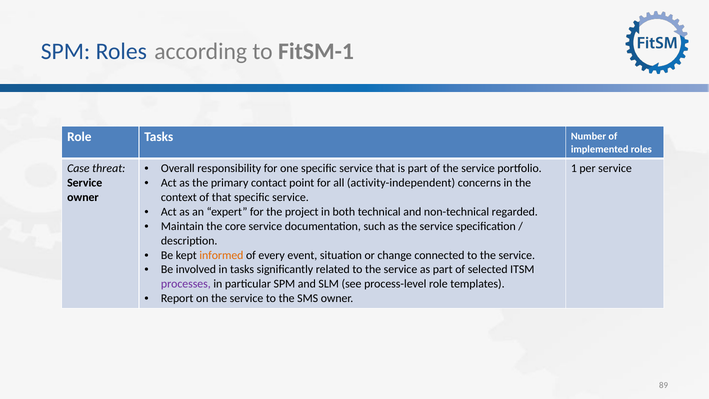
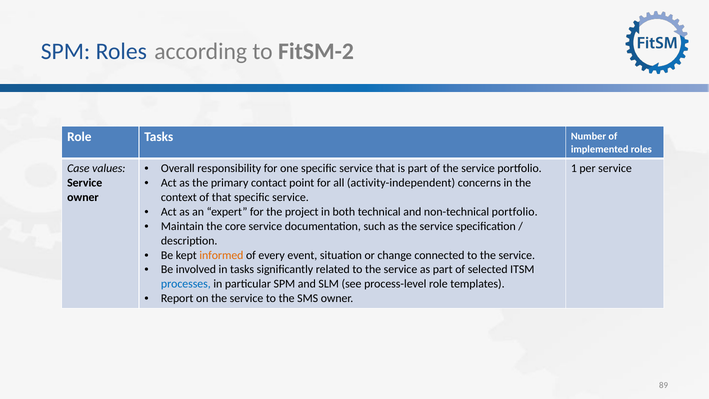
FitSM-1: FitSM-1 -> FitSM-2
threat: threat -> values
non-technical regarded: regarded -> portfolio
processes colour: purple -> blue
